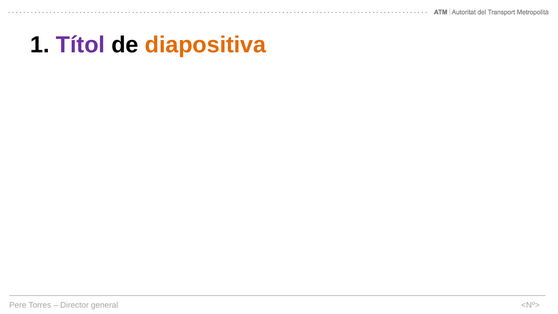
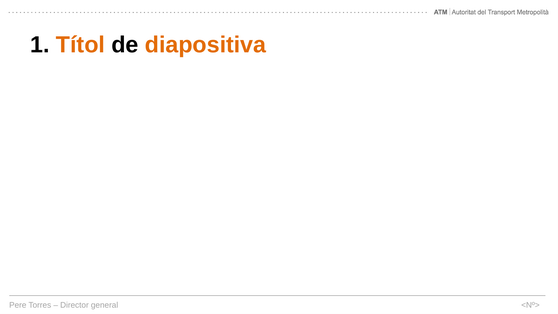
Títol colour: purple -> orange
